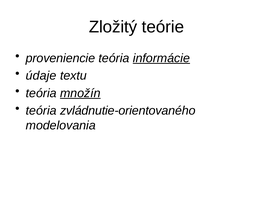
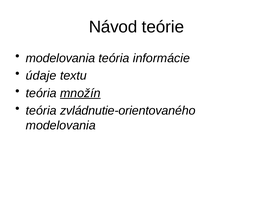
Zložitý: Zložitý -> Návod
proveniencie at (60, 58): proveniencie -> modelovania
informácie underline: present -> none
